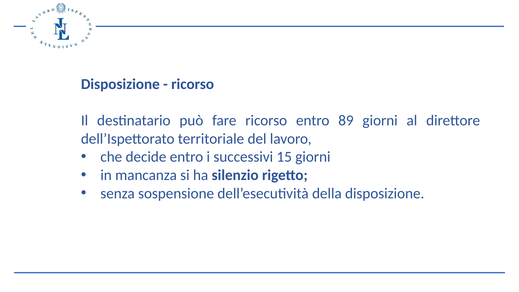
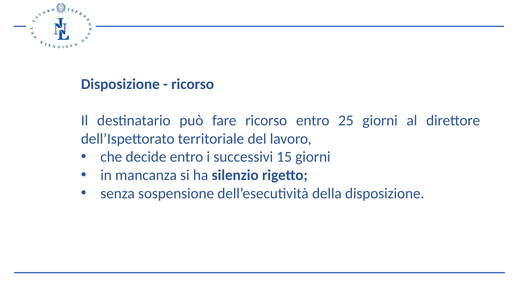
89: 89 -> 25
